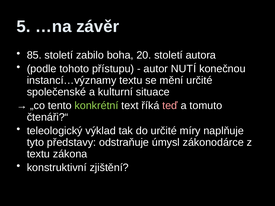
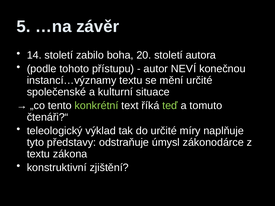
85: 85 -> 14
NUTÍ: NUTÍ -> NEVÍ
teď colour: pink -> light green
